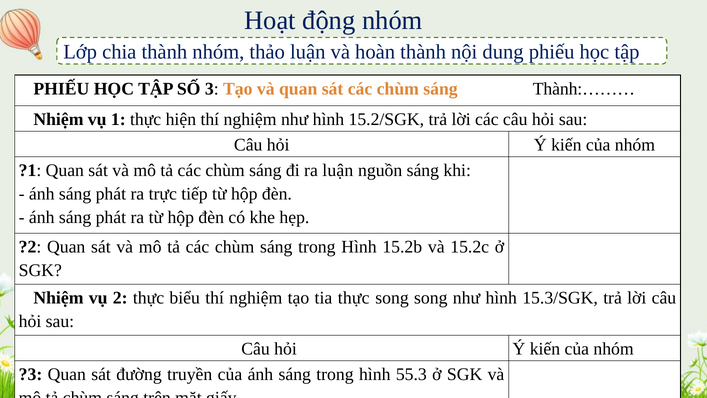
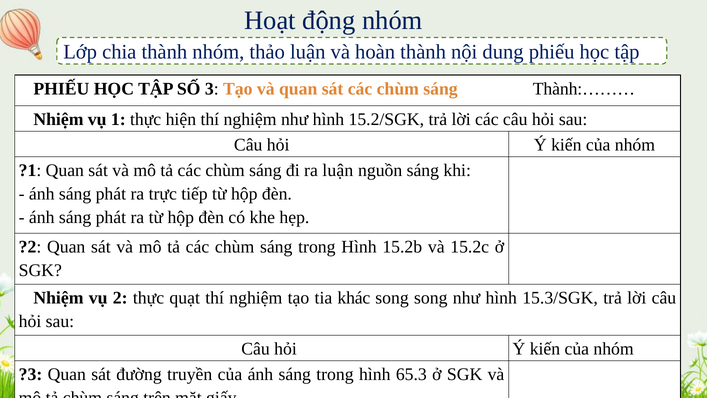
biểu: biểu -> quạt
tia thực: thực -> khác
55.3: 55.3 -> 65.3
